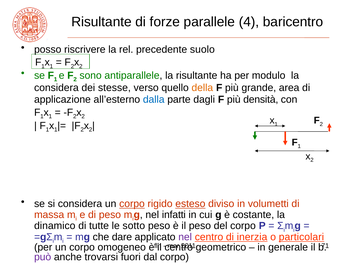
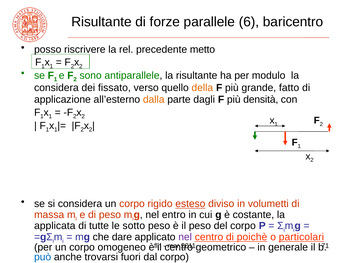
4: 4 -> 6
suolo: suolo -> metto
stesse: stesse -> fissato
area: area -> fatto
dalla colour: blue -> orange
corpo at (132, 203) underline: present -> none
infatti: infatti -> entro
dinamico: dinamico -> applicata
inerzia: inerzia -> poichè
può colour: purple -> blue
